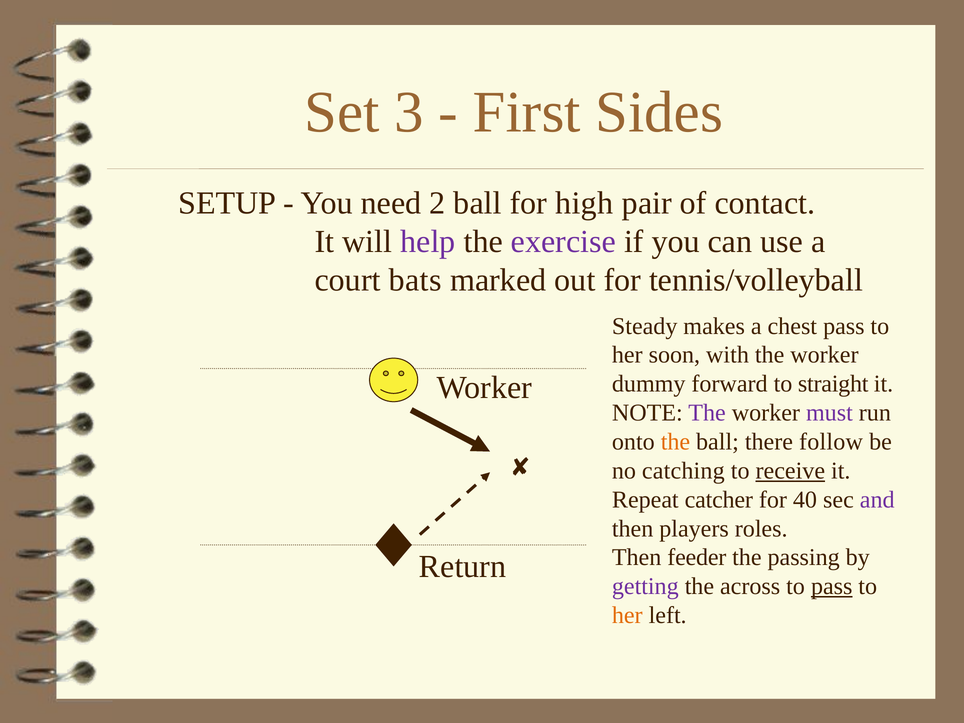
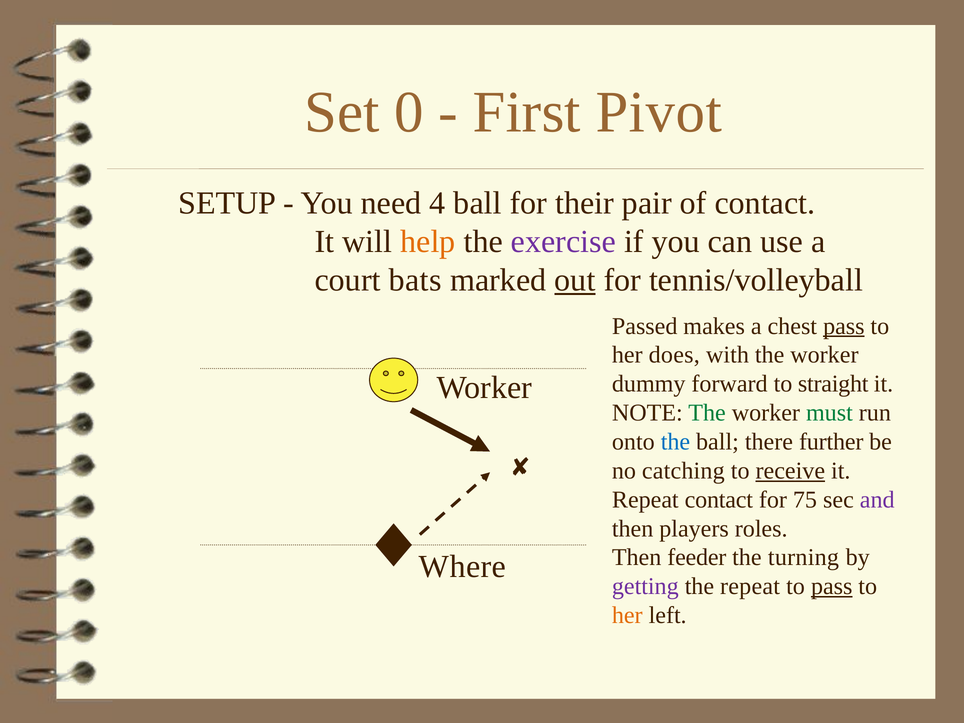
3: 3 -> 0
Sides: Sides -> Pivot
2: 2 -> 4
high: high -> their
help colour: purple -> orange
out underline: none -> present
Steady: Steady -> Passed
pass at (844, 326) underline: none -> present
soon: soon -> does
The at (707, 413) colour: purple -> green
must colour: purple -> green
the at (675, 442) colour: orange -> blue
follow: follow -> further
Repeat catcher: catcher -> contact
40: 40 -> 75
passing: passing -> turning
Return: Return -> Where
the across: across -> repeat
